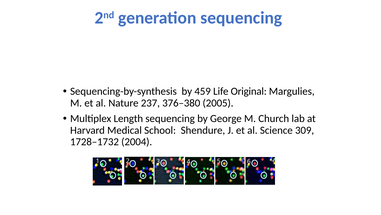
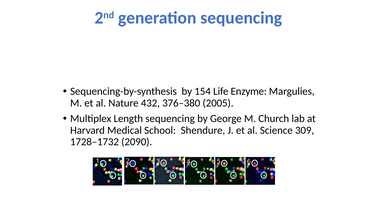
459: 459 -> 154
Original: Original -> Enzyme
237: 237 -> 432
2004: 2004 -> 2090
